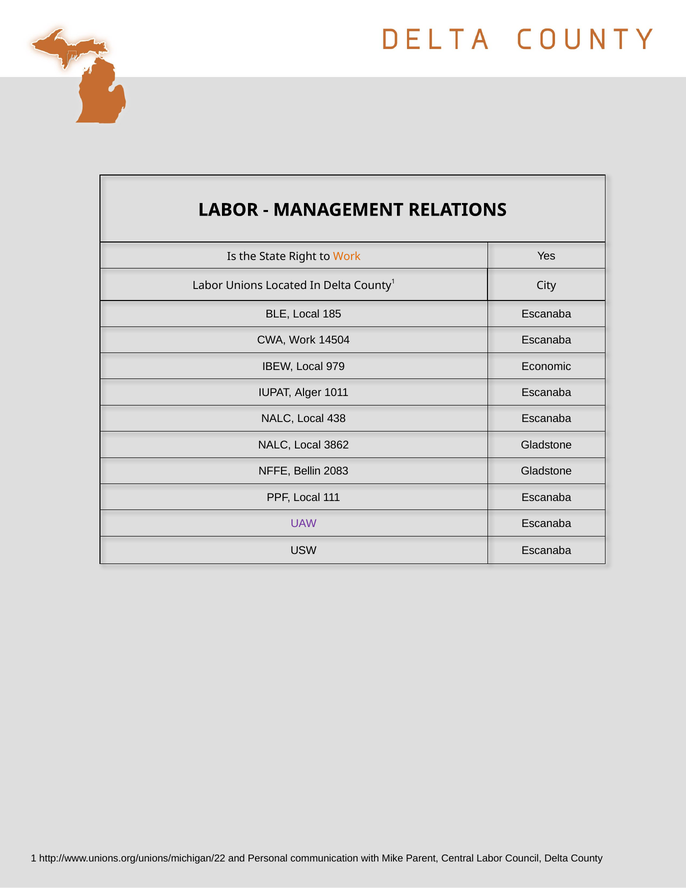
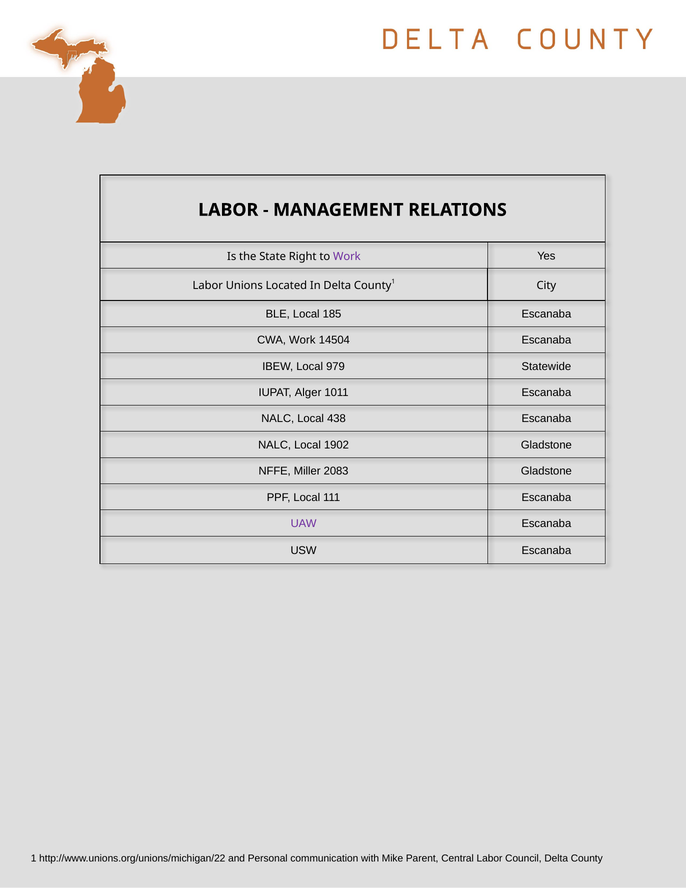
Work at (347, 256) colour: orange -> purple
Economic: Economic -> Statewide
3862: 3862 -> 1902
Bellin: Bellin -> Miller
